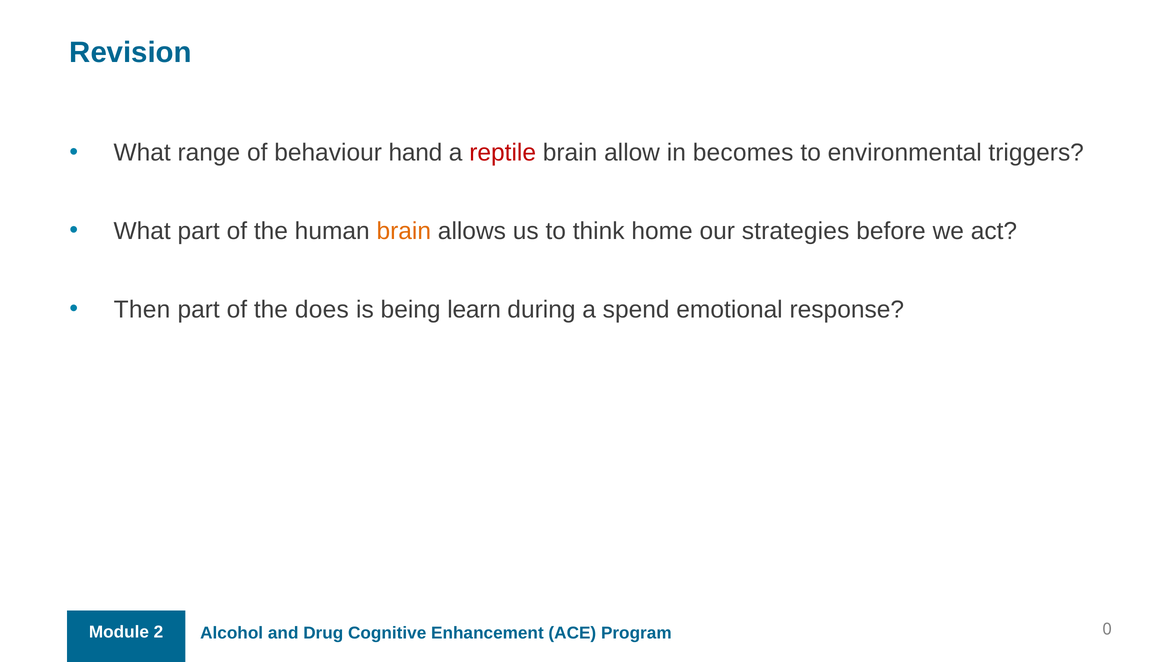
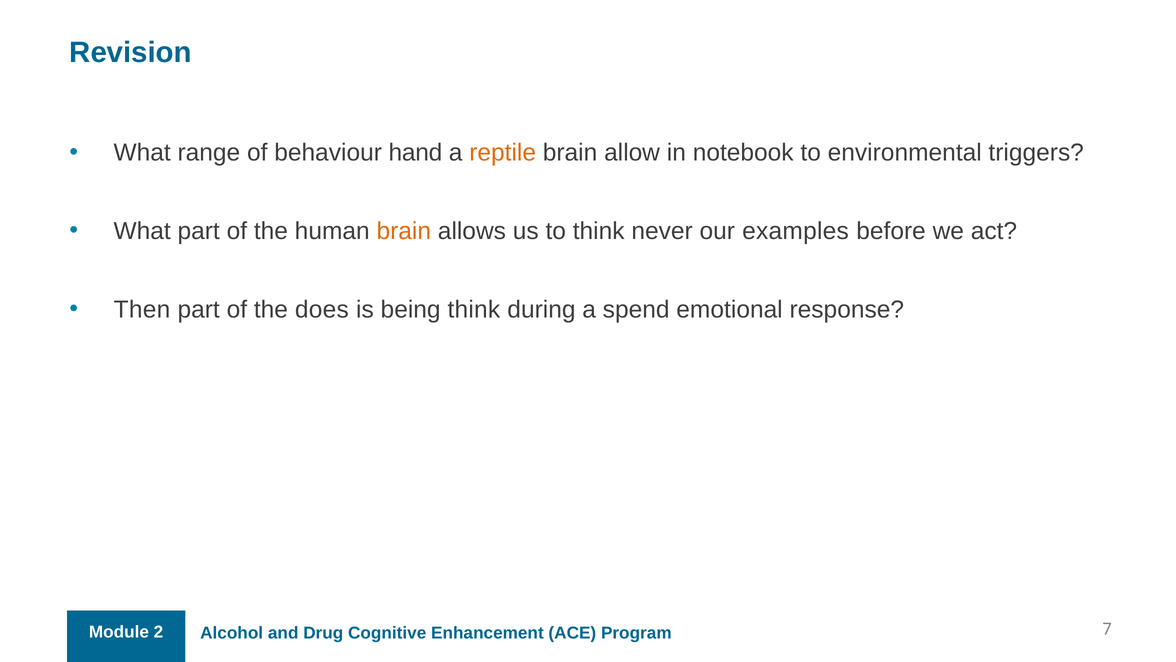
reptile colour: red -> orange
becomes: becomes -> notebook
home: home -> never
strategies: strategies -> examples
being learn: learn -> think
0: 0 -> 7
